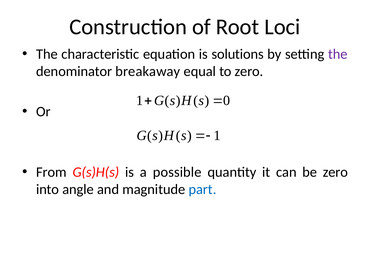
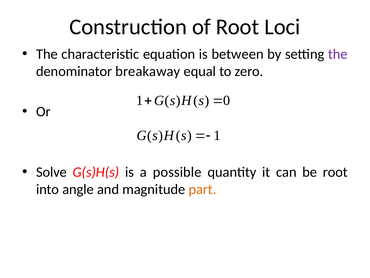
solutions: solutions -> between
From: From -> Solve
be zero: zero -> root
part colour: blue -> orange
